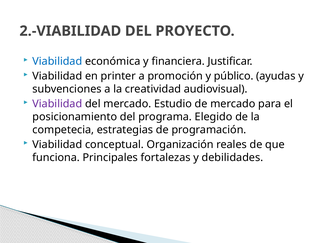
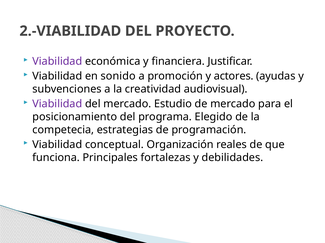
Viabilidad at (57, 62) colour: blue -> purple
printer: printer -> sonido
público: público -> actores
